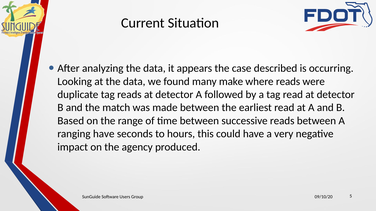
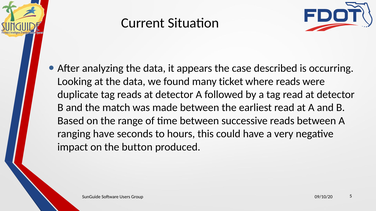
make: make -> ticket
agency: agency -> button
